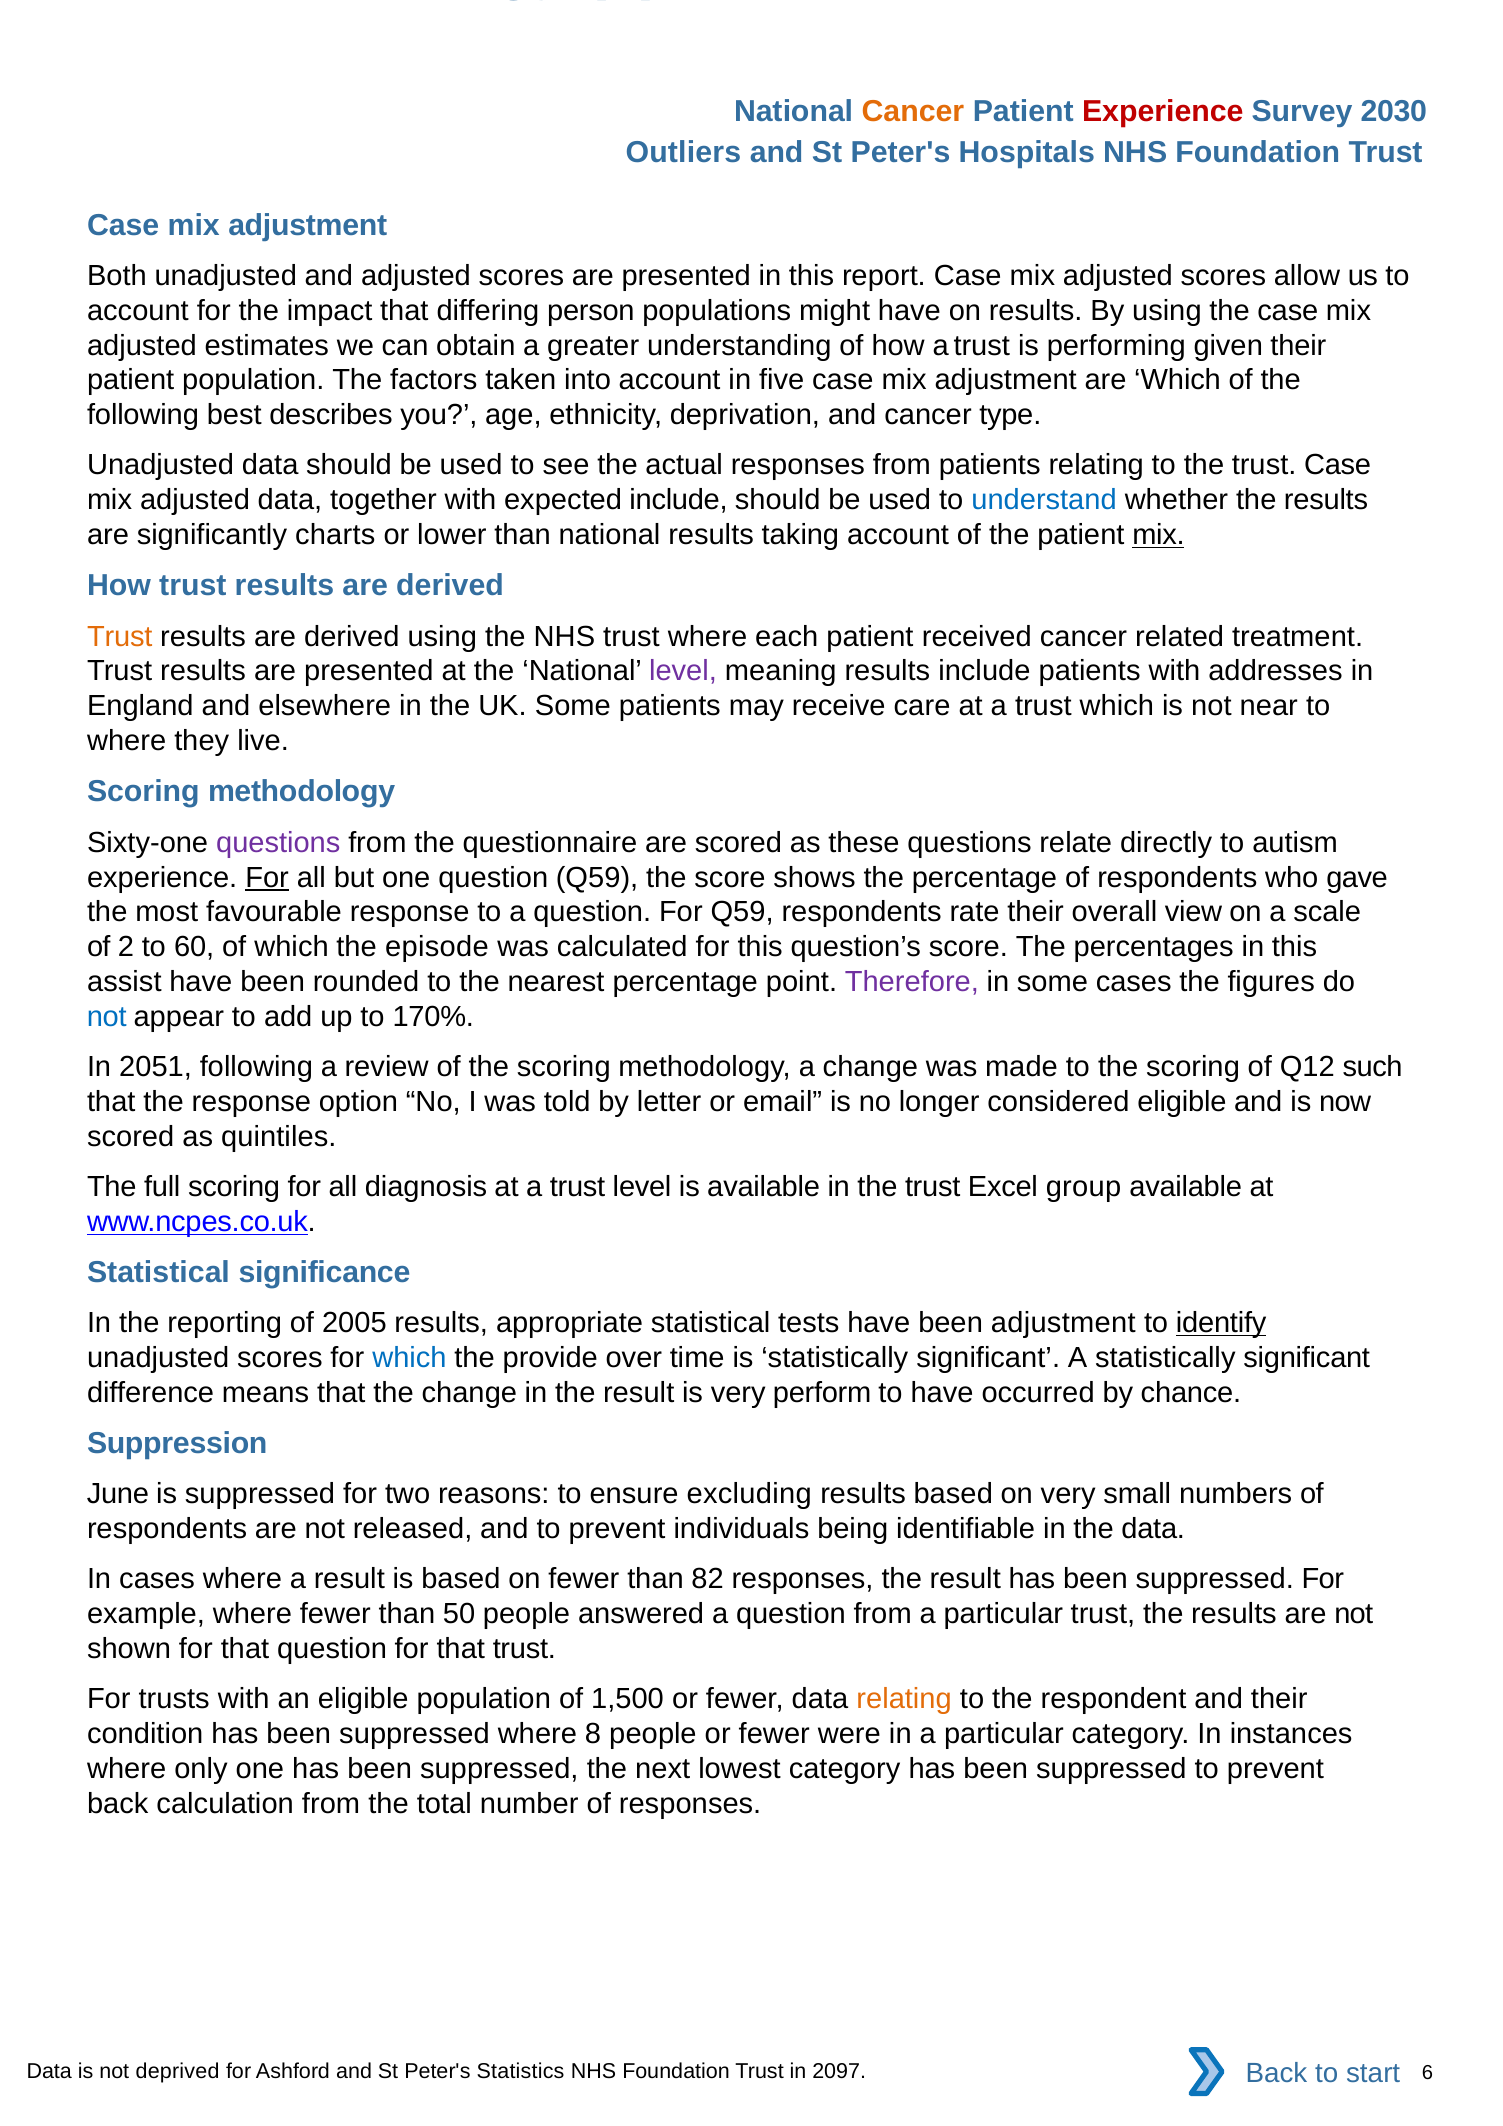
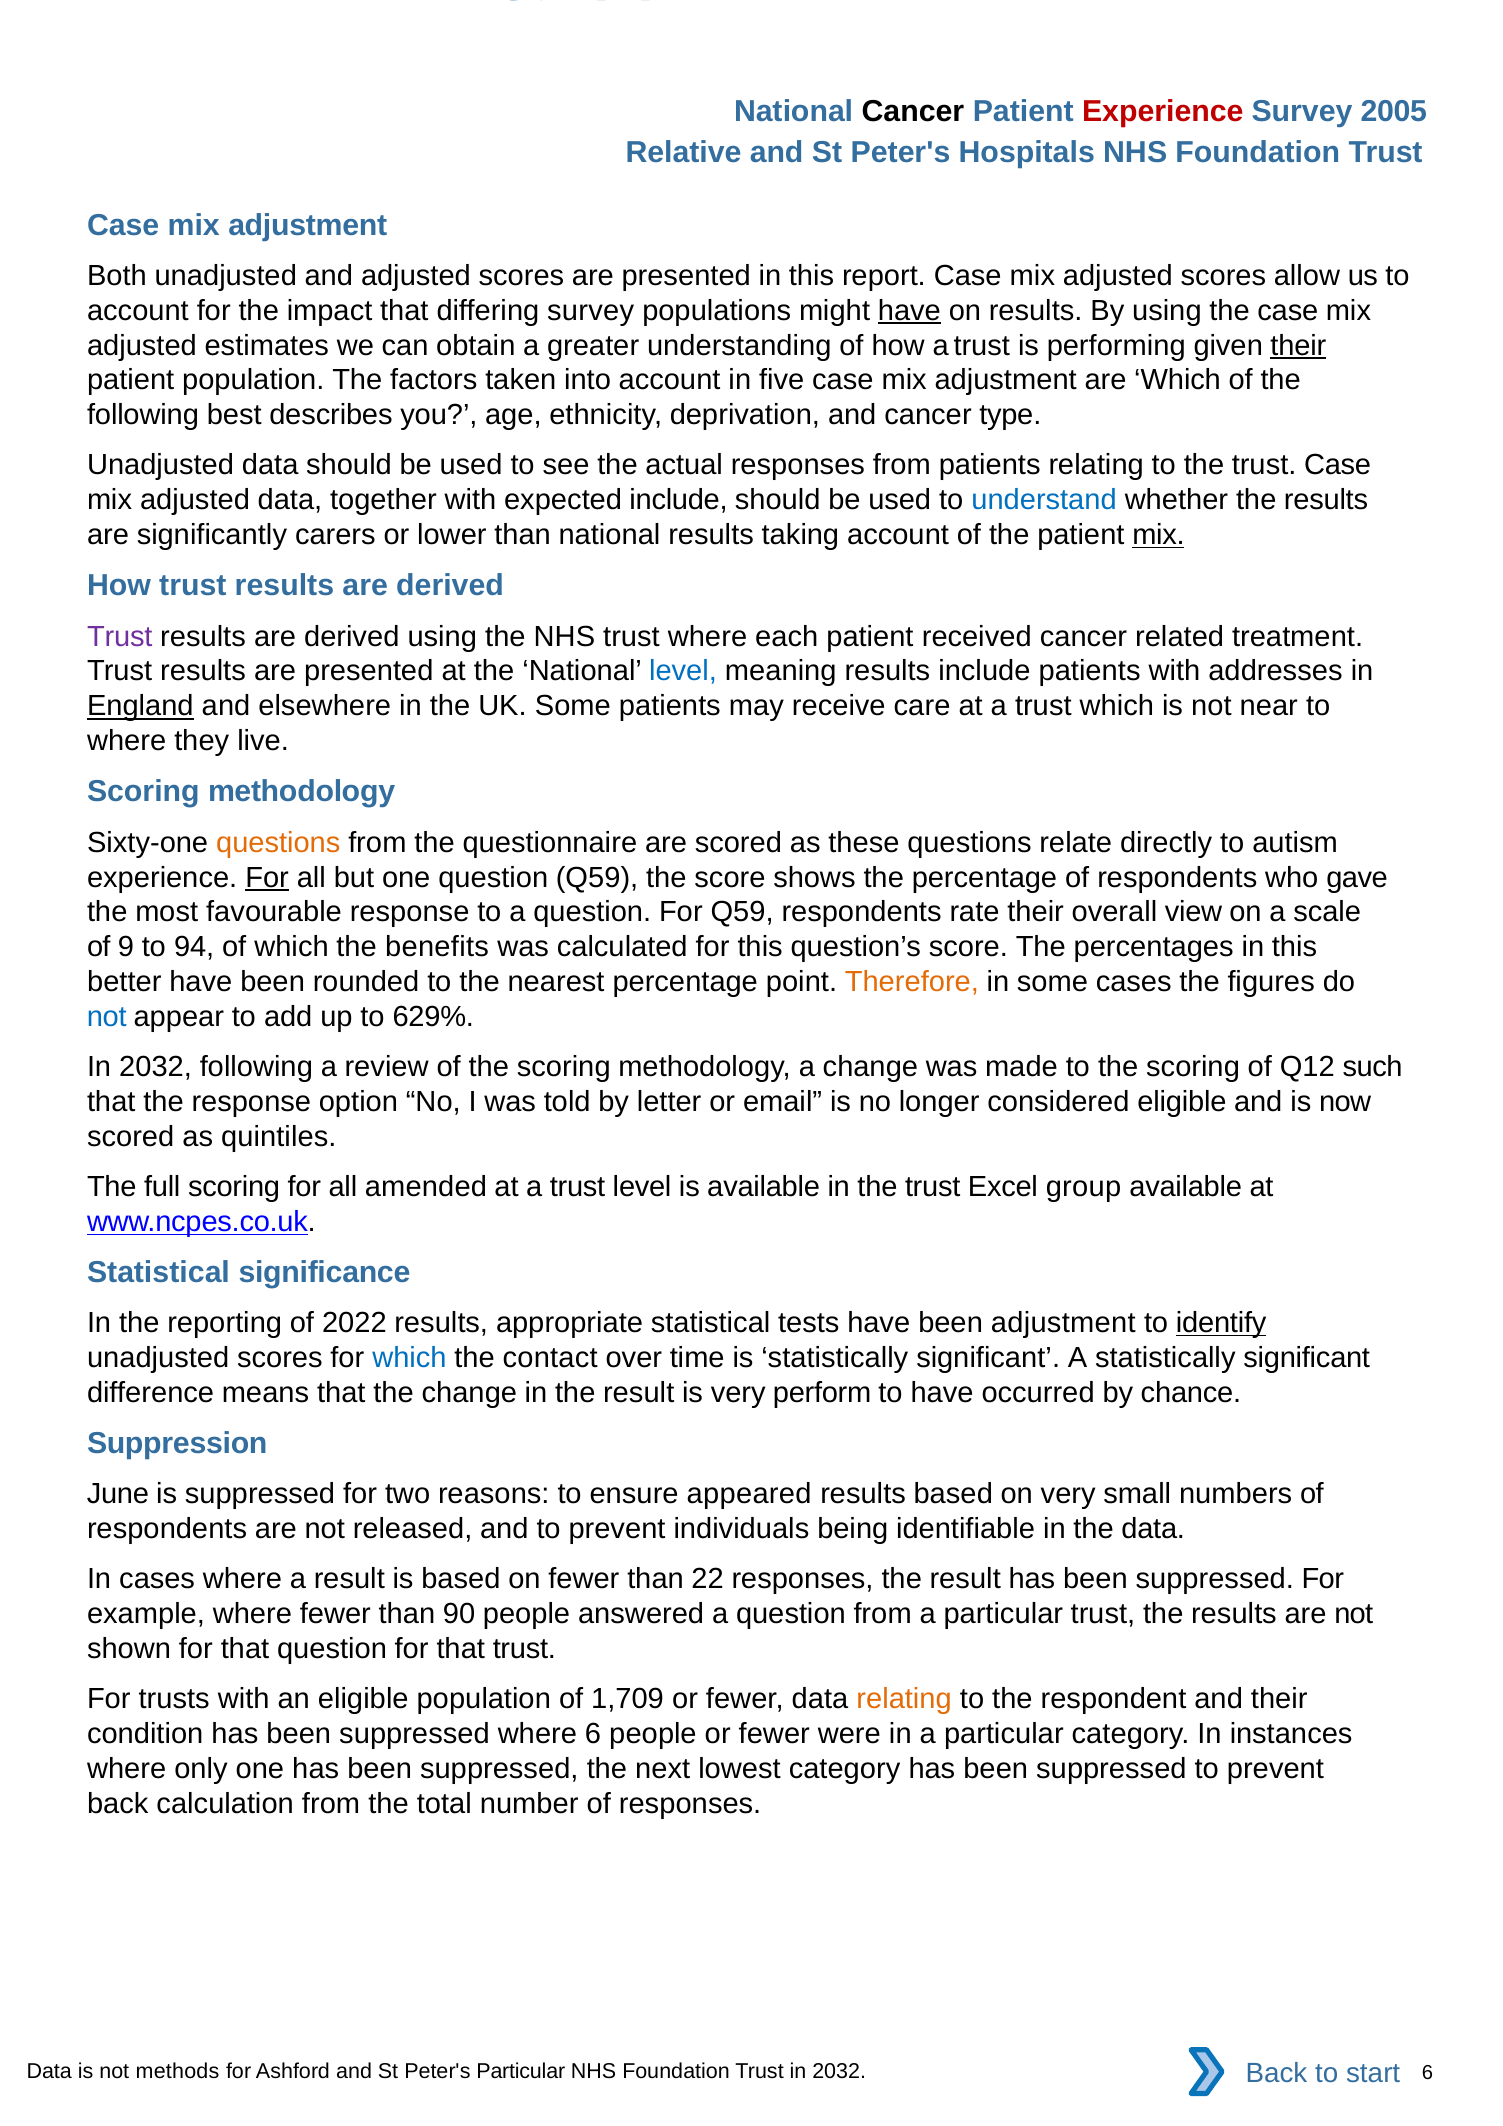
Cancer at (913, 112) colour: orange -> black
2030: 2030 -> 2005
Outliers: Outliers -> Relative
differing person: person -> survey
have at (909, 311) underline: none -> present
their at (1298, 346) underline: none -> present
charts: charts -> carers
Trust at (120, 637) colour: orange -> purple
level at (683, 672) colour: purple -> blue
England underline: none -> present
questions at (278, 843) colour: purple -> orange
of 2: 2 -> 9
60: 60 -> 94
episode: episode -> benefits
assist: assist -> better
Therefore colour: purple -> orange
170%: 170% -> 629%
2051 at (156, 1067): 2051 -> 2032
diagnosis: diagnosis -> amended
2005: 2005 -> 2022
provide: provide -> contact
excluding: excluding -> appeared
82: 82 -> 22
50: 50 -> 90
1,500: 1,500 -> 1,709
where 8: 8 -> 6
deprived: deprived -> methods
Peter's Statistics: Statistics -> Particular
Trust in 2097: 2097 -> 2032
